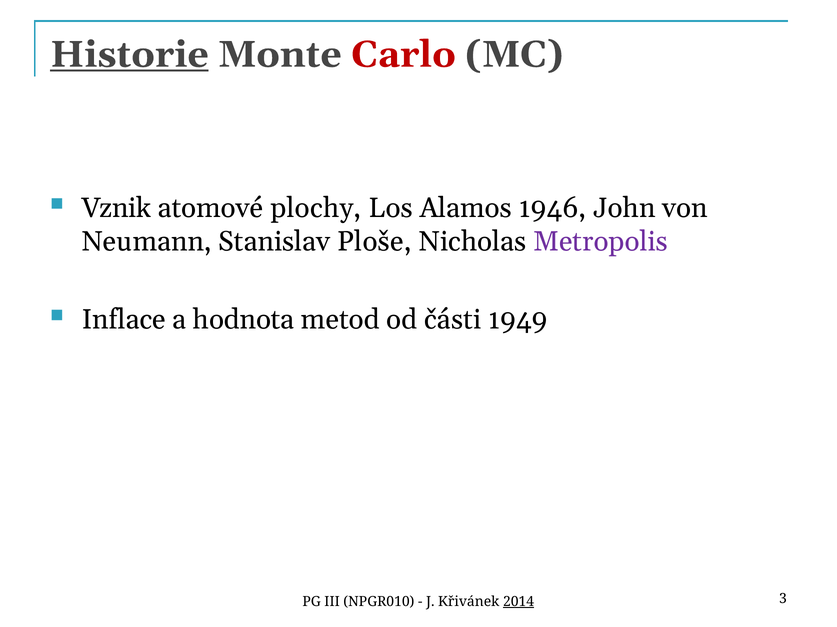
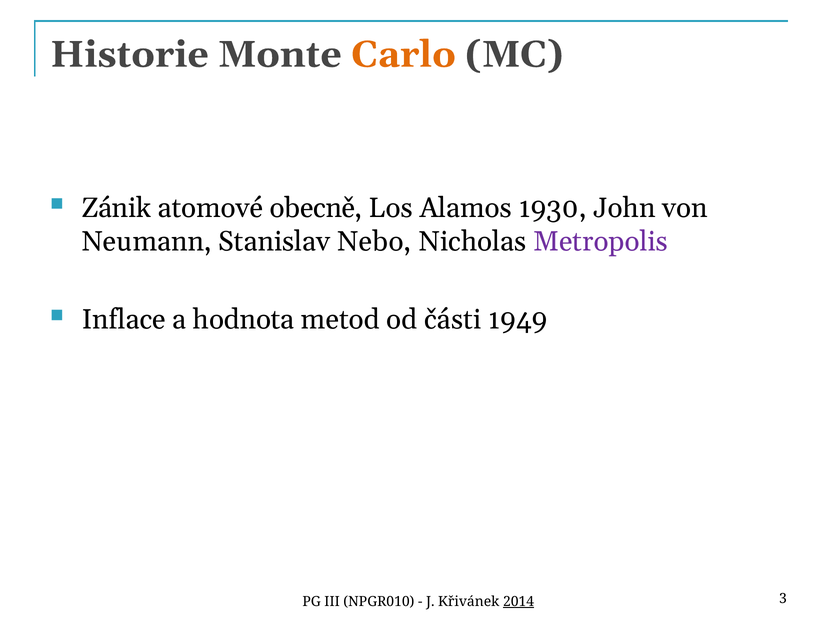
Historie underline: present -> none
Carlo colour: red -> orange
Vznik: Vznik -> Zánik
plochy: plochy -> obecně
1946: 1946 -> 1930
Ploše: Ploše -> Nebo
